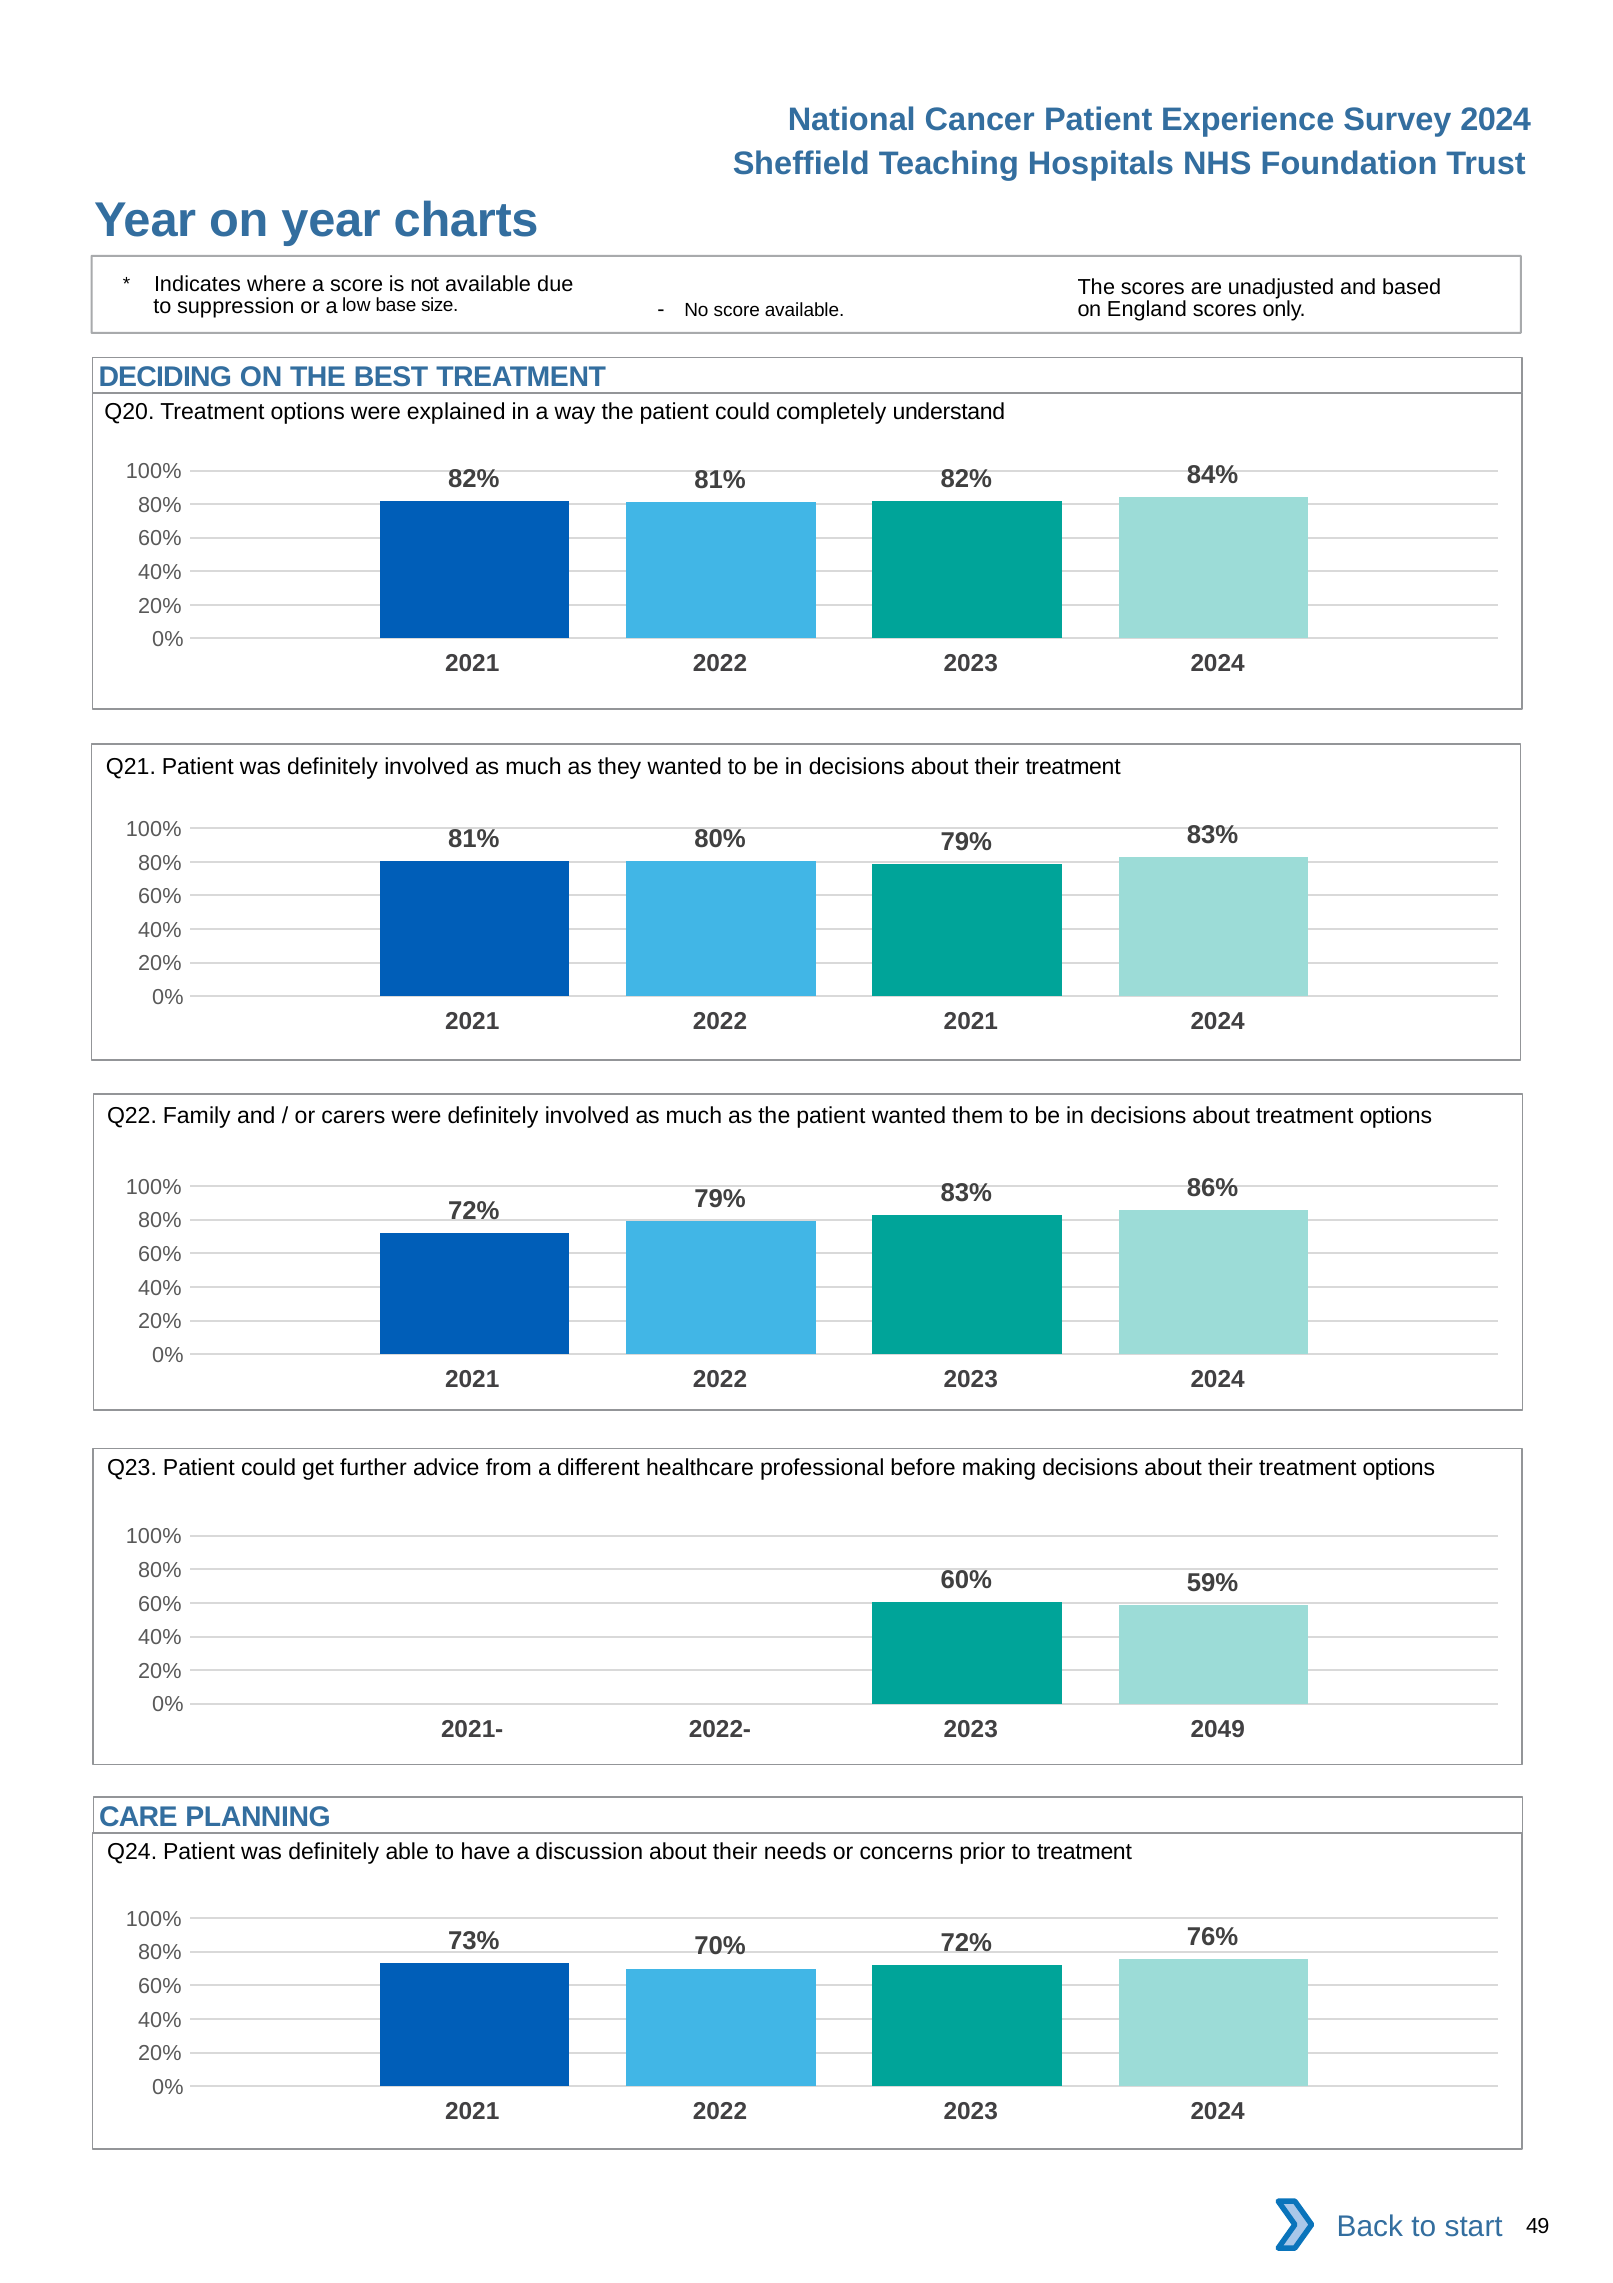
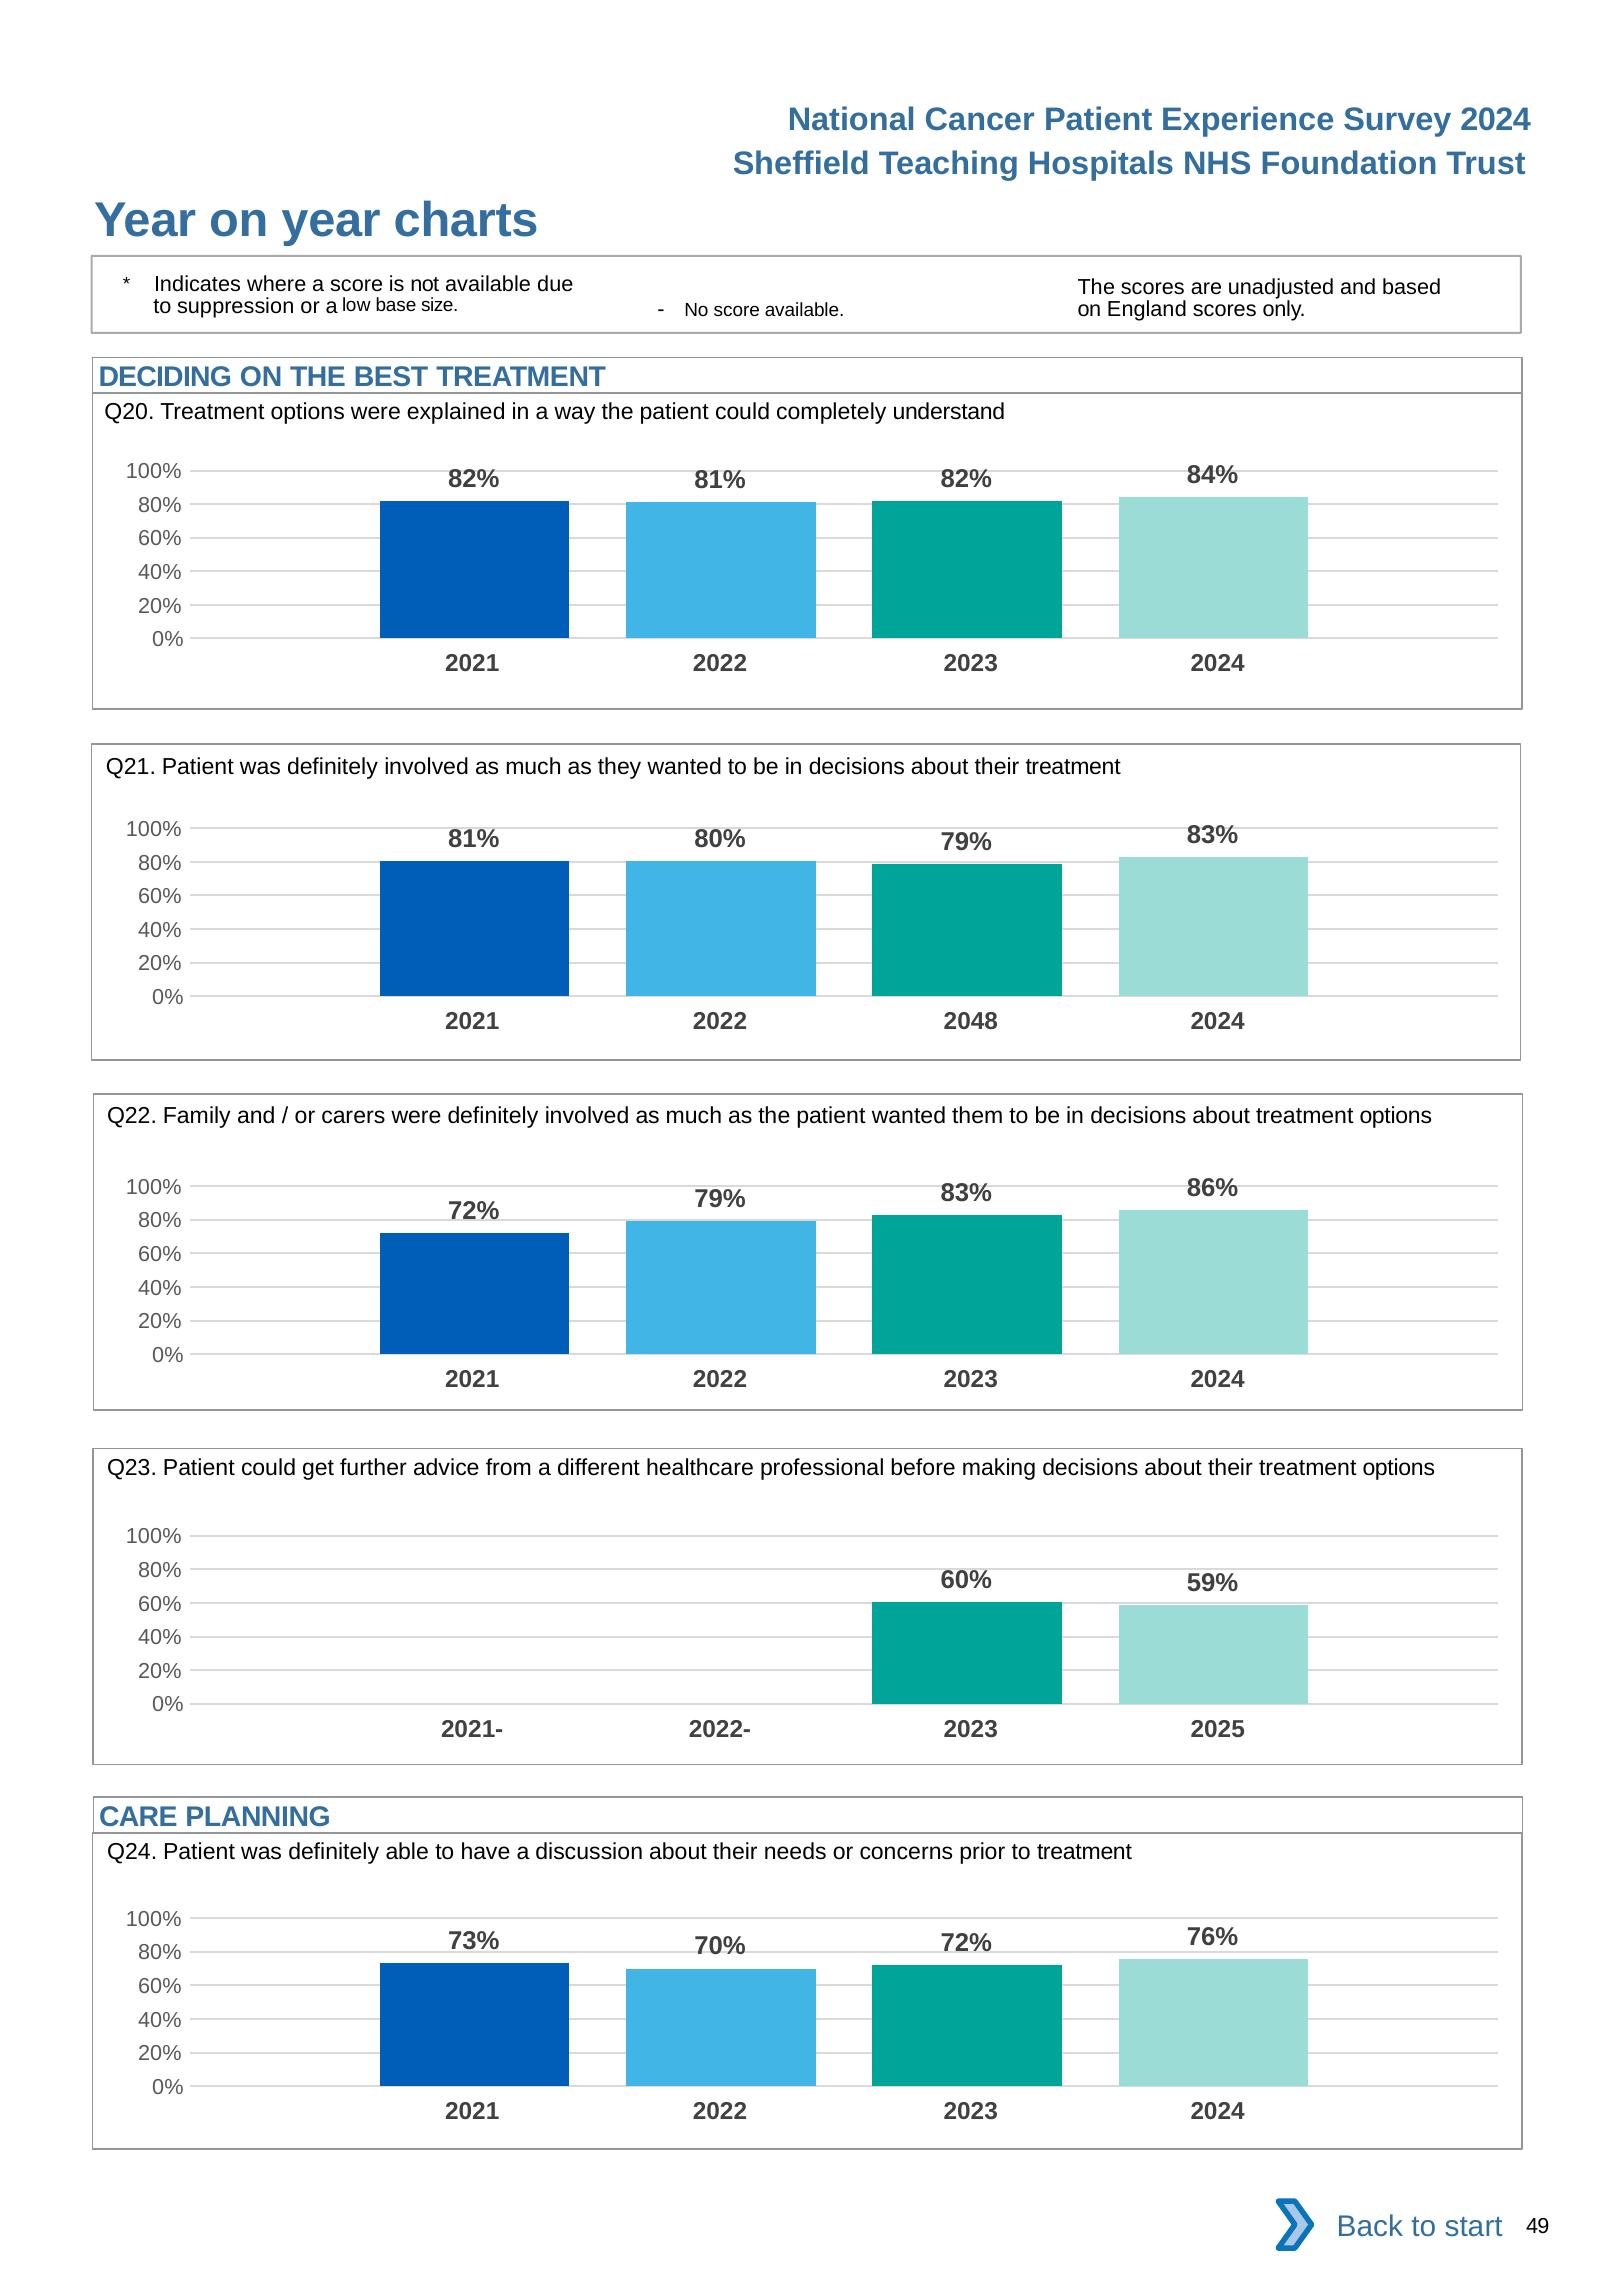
2022 2021: 2021 -> 2048
2049: 2049 -> 2025
